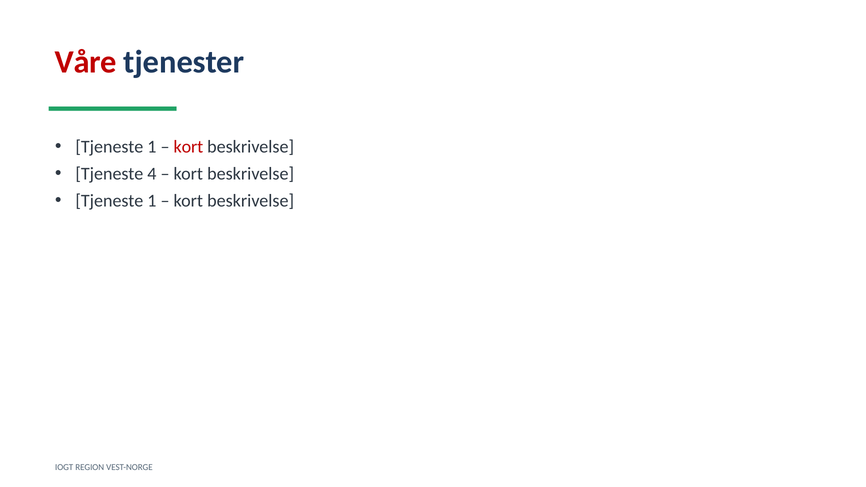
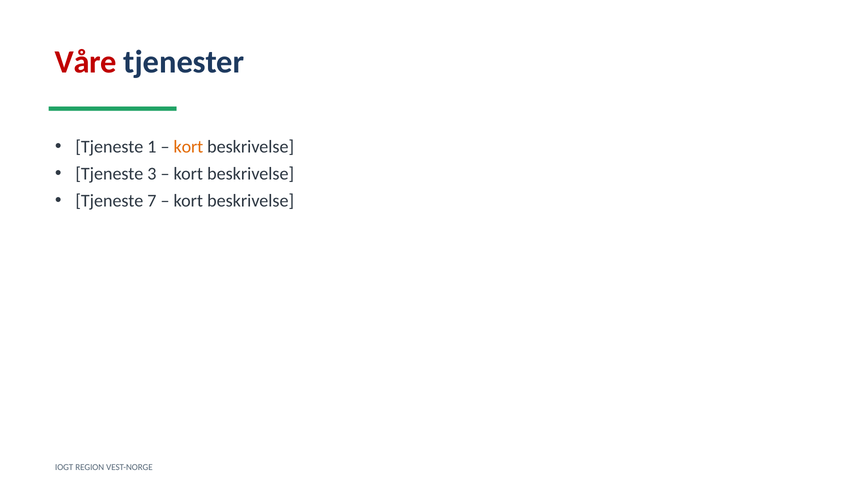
kort at (188, 147) colour: red -> orange
4: 4 -> 3
1 at (152, 201): 1 -> 7
